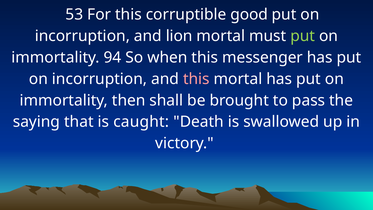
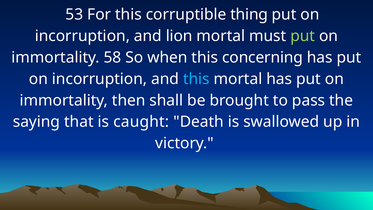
good: good -> thing
94: 94 -> 58
messenger: messenger -> concerning
this at (196, 79) colour: pink -> light blue
